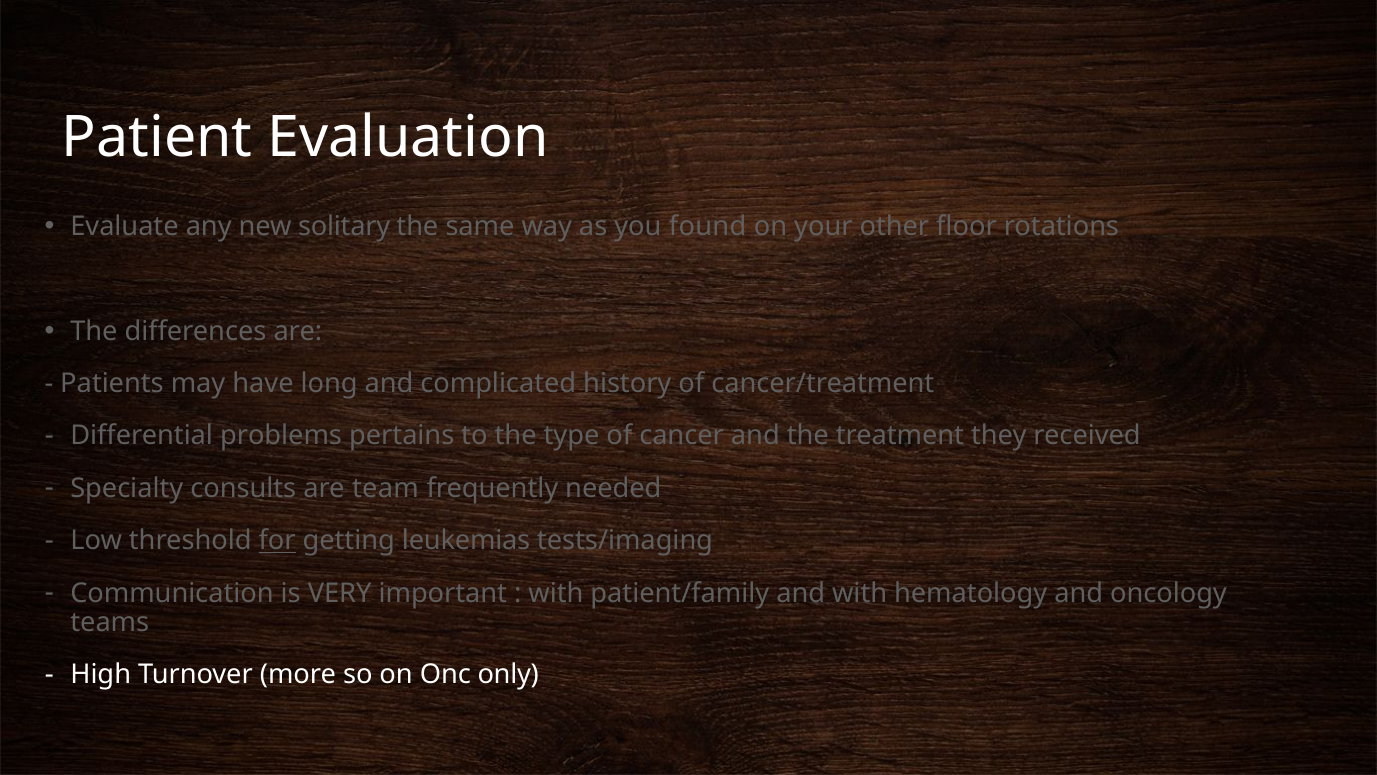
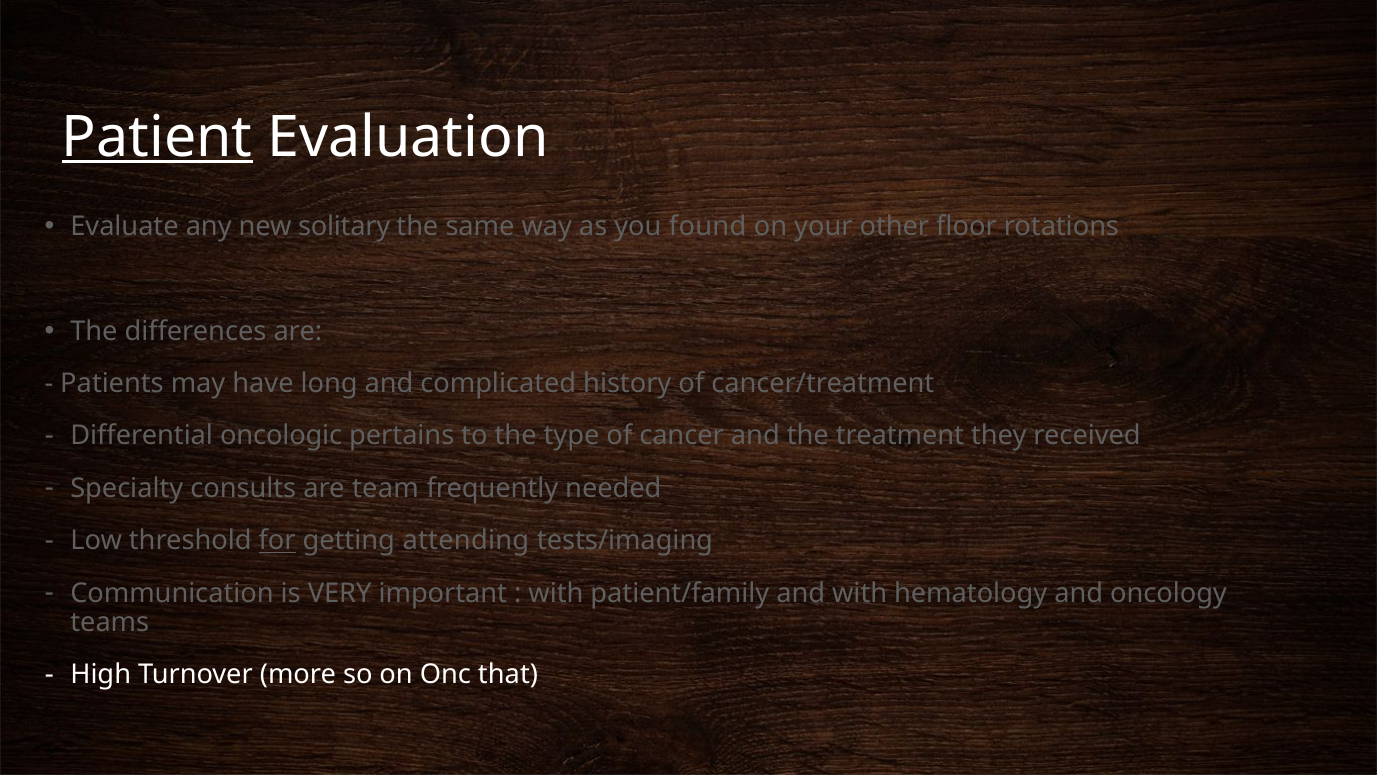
Patient underline: none -> present
problems: problems -> oncologic
leukemias: leukemias -> attending
only: only -> that
